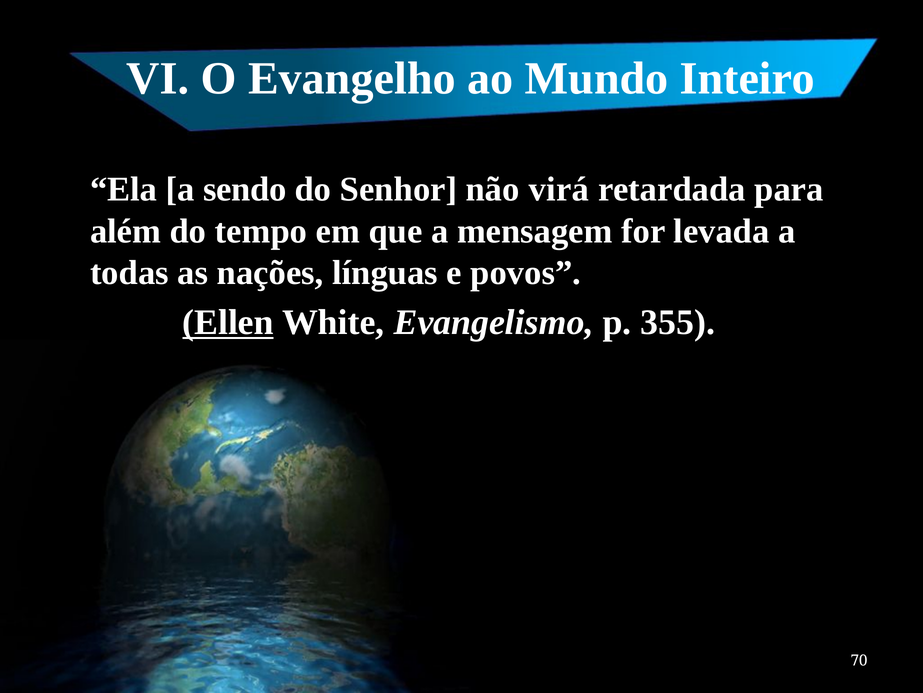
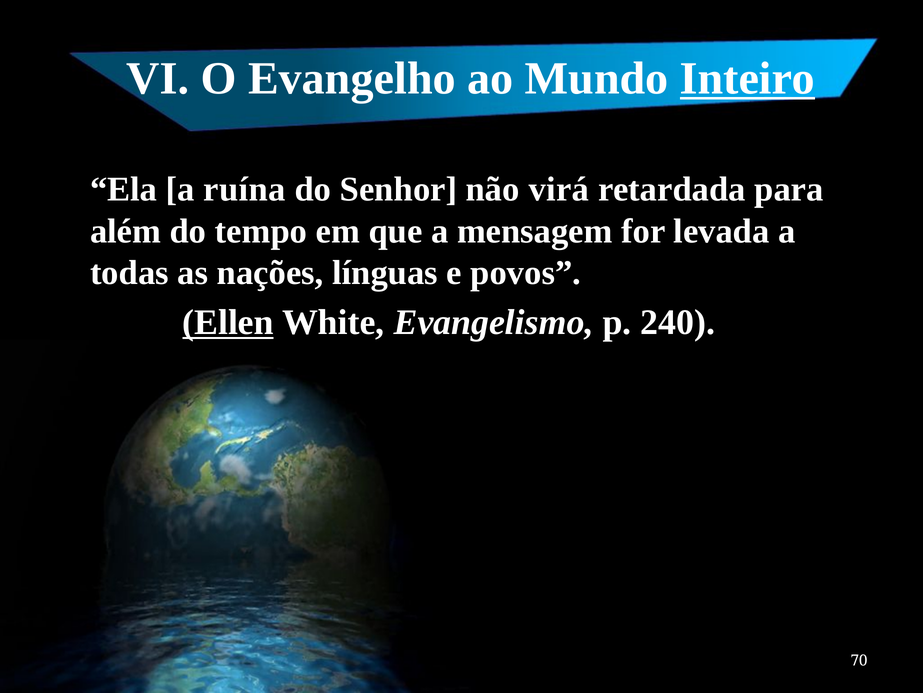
Inteiro underline: none -> present
sendo: sendo -> ruína
355: 355 -> 240
